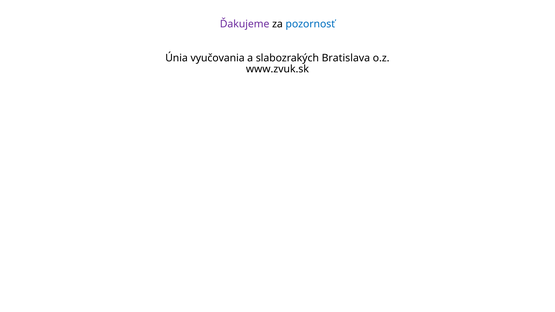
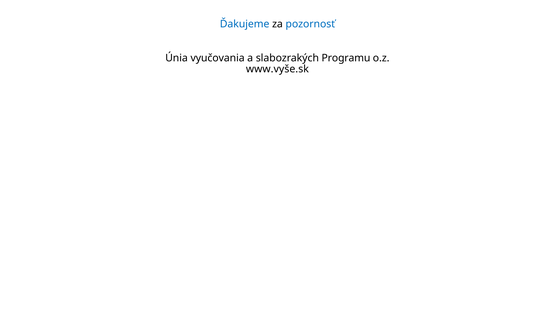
Ďakujeme colour: purple -> blue
Bratislava: Bratislava -> Programu
www.zvuk.sk: www.zvuk.sk -> www.vyše.sk
